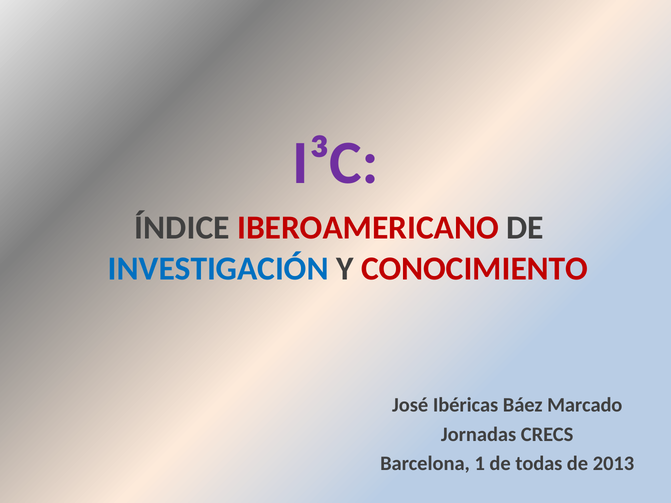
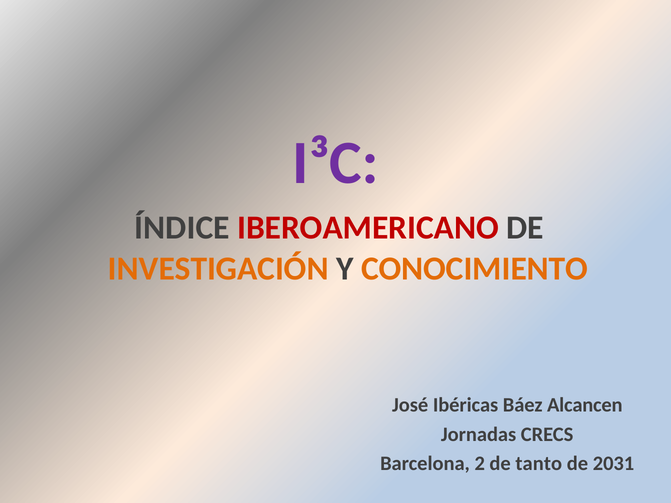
INVESTIGACIÓN colour: blue -> orange
CONOCIMIENTO colour: red -> orange
Marcado: Marcado -> Alcancen
1: 1 -> 2
todas: todas -> tanto
2013: 2013 -> 2031
